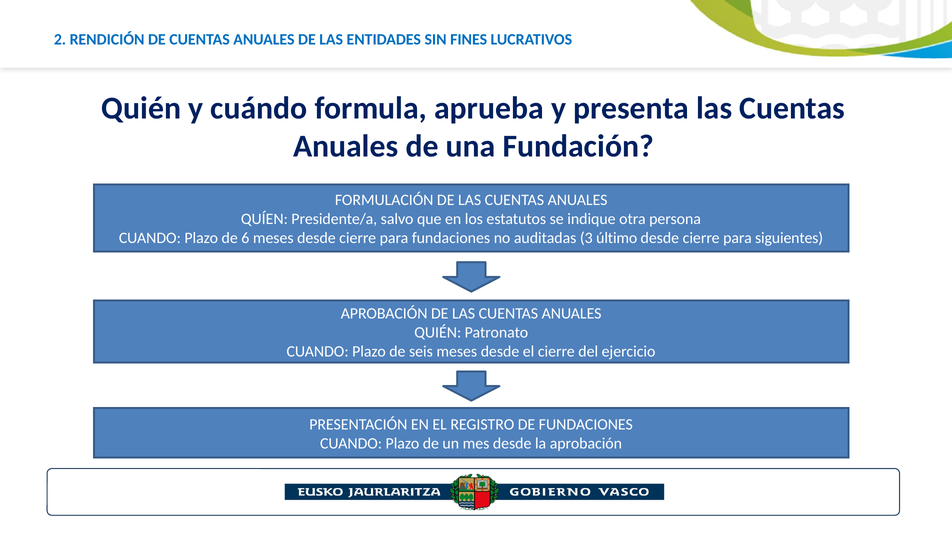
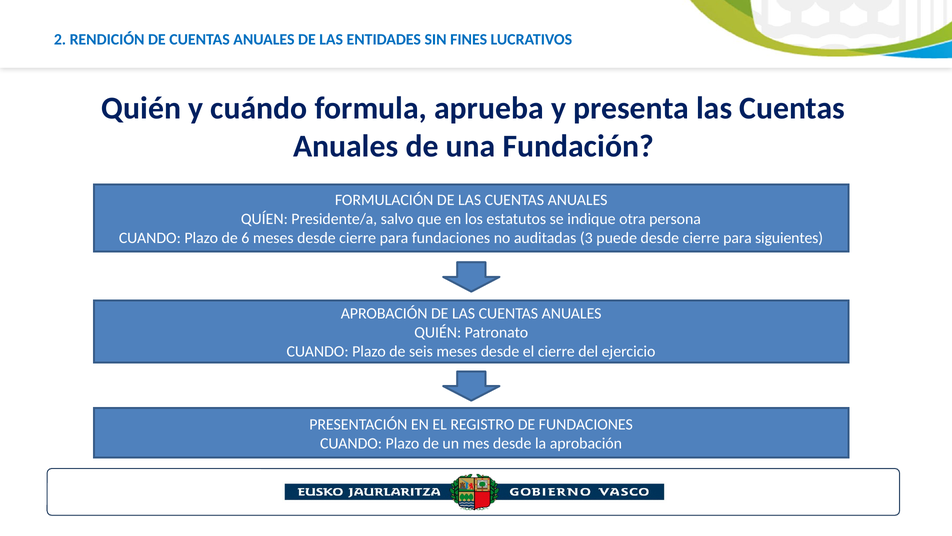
último: último -> puede
